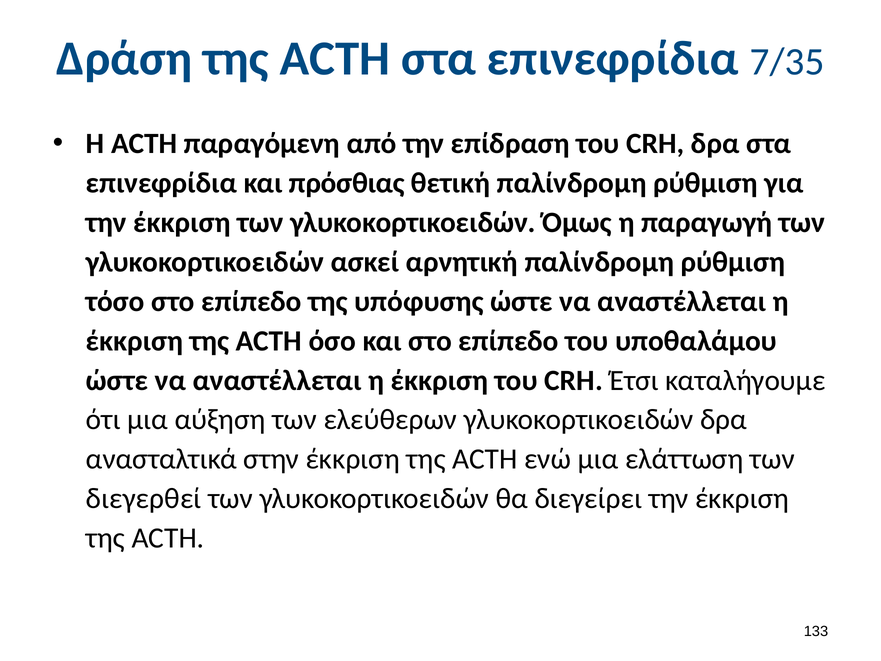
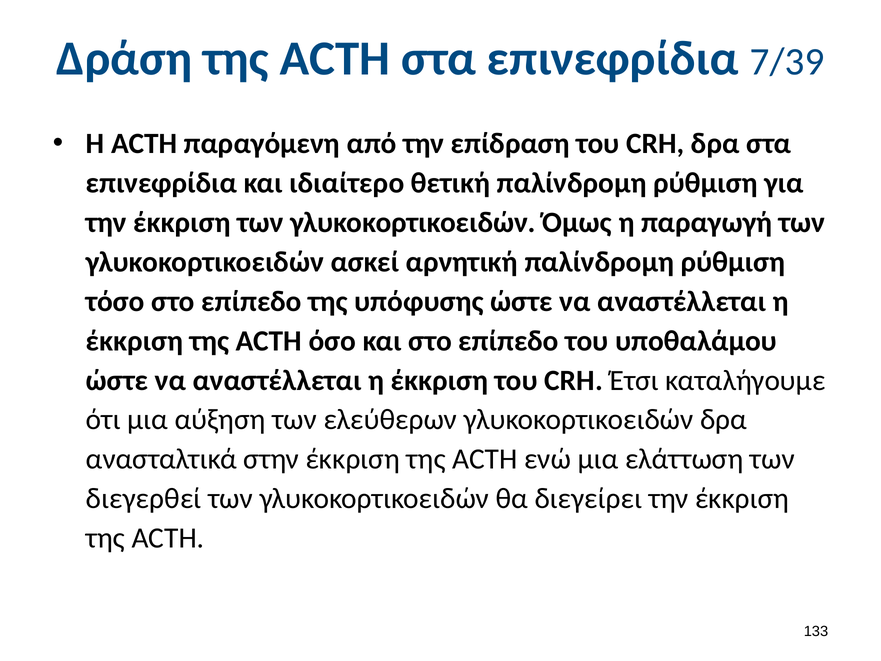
7/35: 7/35 -> 7/39
πρόσθιας: πρόσθιας -> ιδιαίτερο
